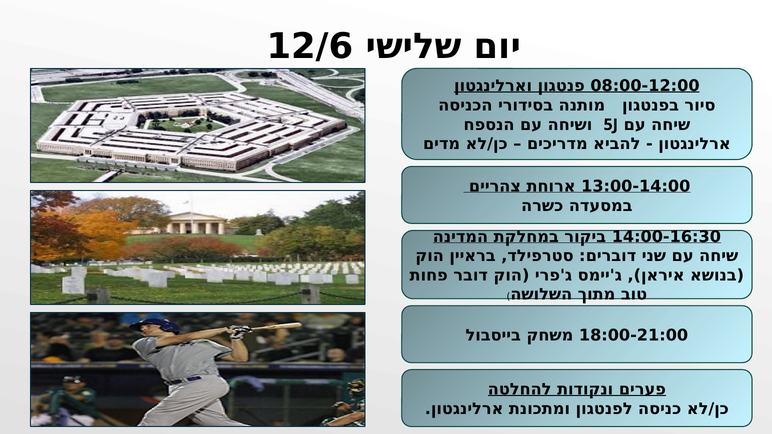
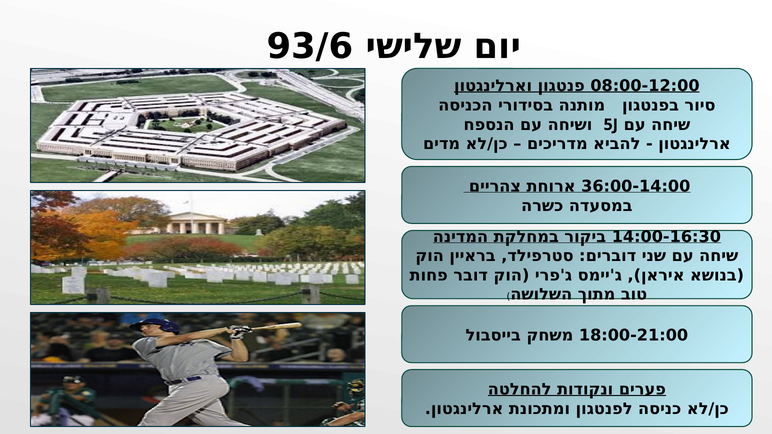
12/6: 12/6 -> 93/6
13:00-14:00: 13:00-14:00 -> 36:00-14:00
